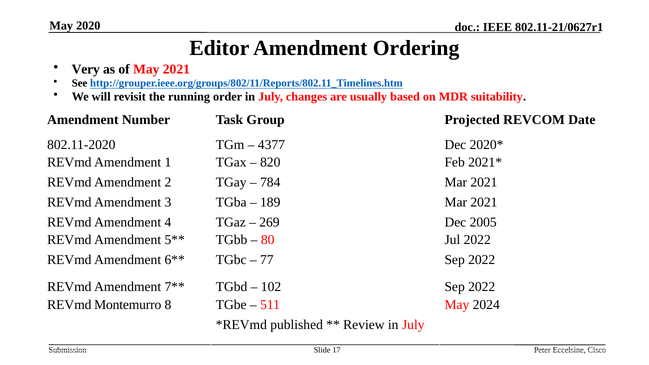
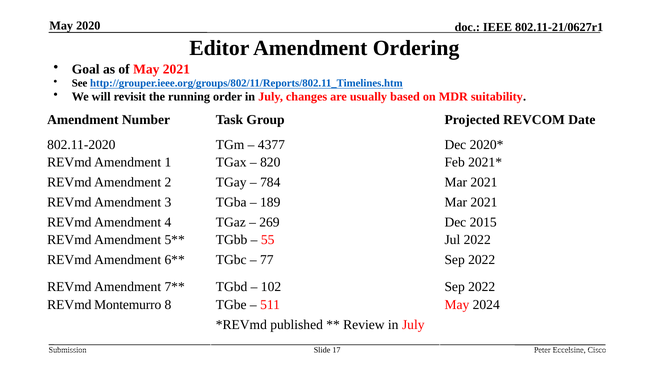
Very: Very -> Goal
2005: 2005 -> 2015
80: 80 -> 55
